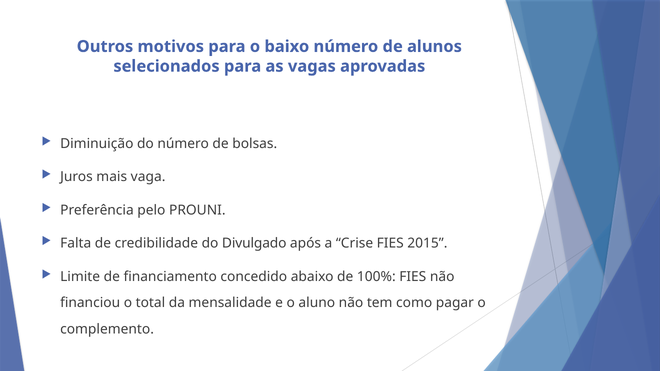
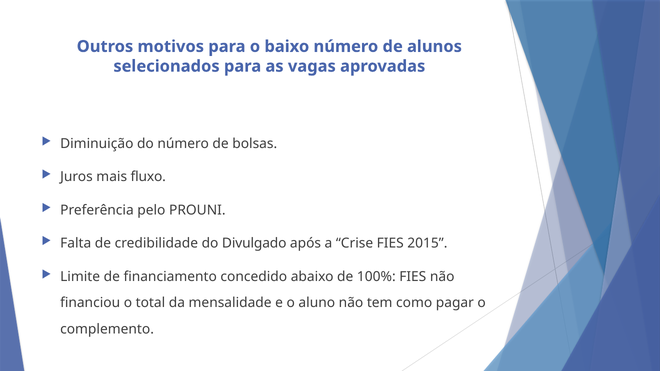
vaga: vaga -> fluxo
